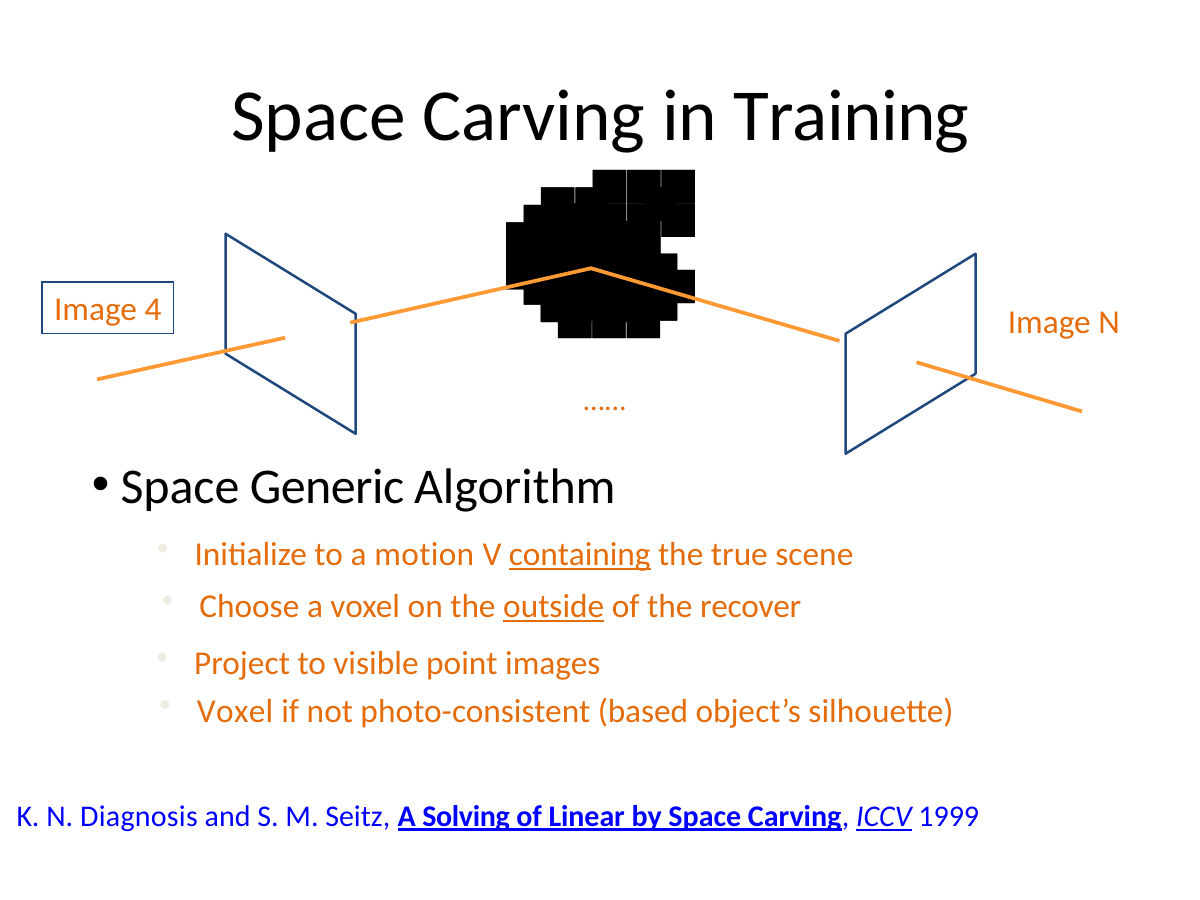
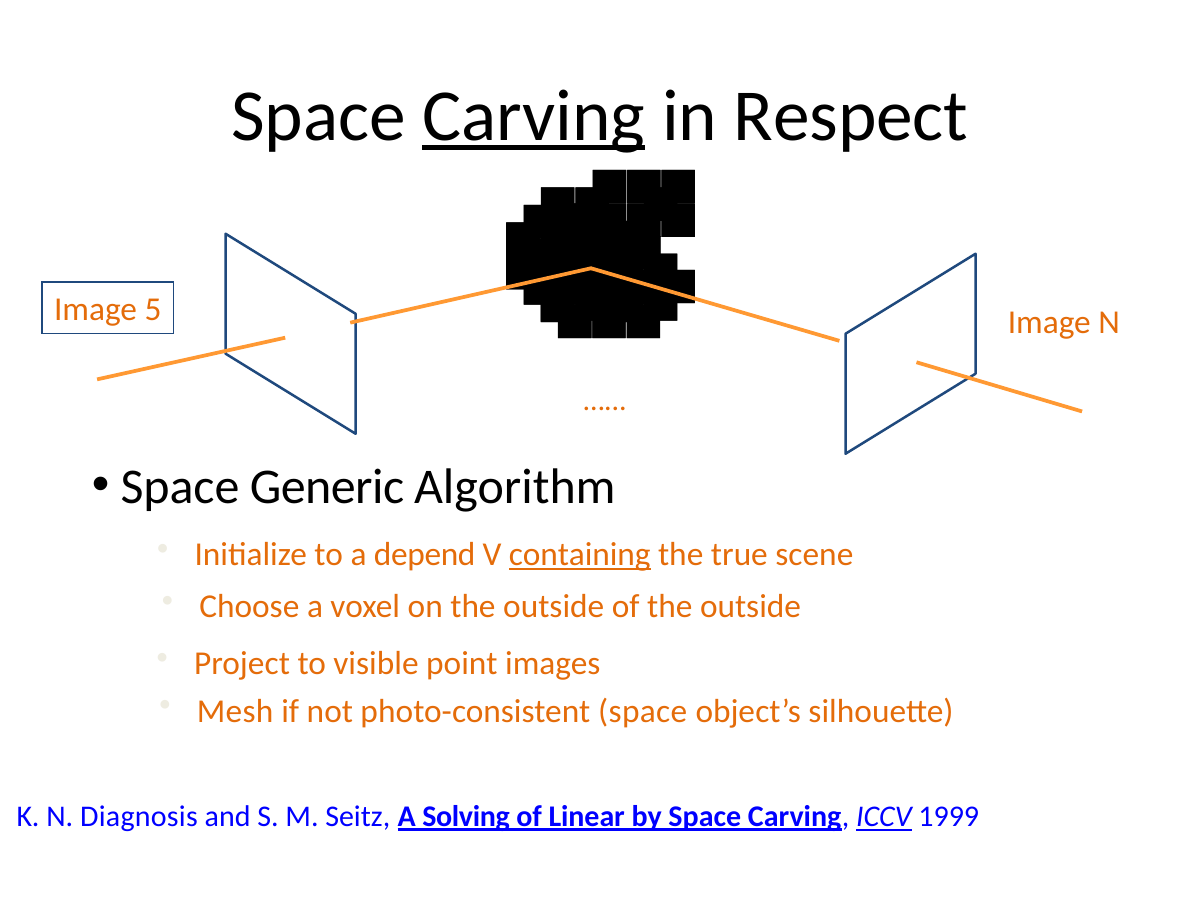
Carving at (534, 116) underline: none -> present
Training: Training -> Respect
4: 4 -> 5
motion: motion -> depend
outside at (554, 607) underline: present -> none
of the recover: recover -> outside
Voxel at (235, 711): Voxel -> Mesh
photo-consistent based: based -> space
